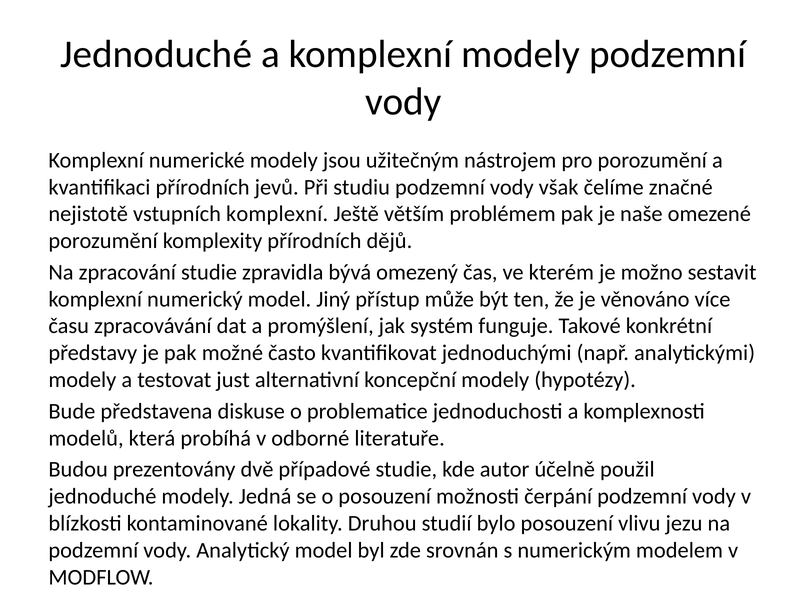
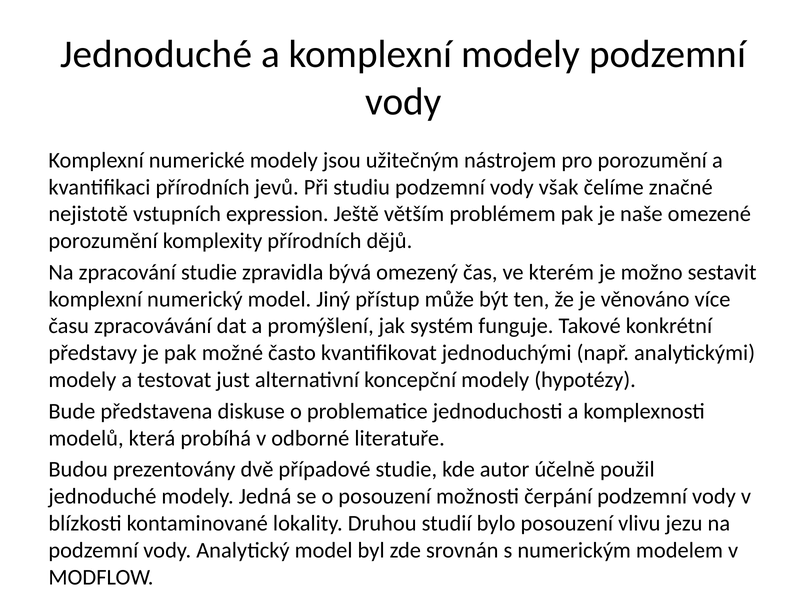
vstupních komplexní: komplexní -> expression
